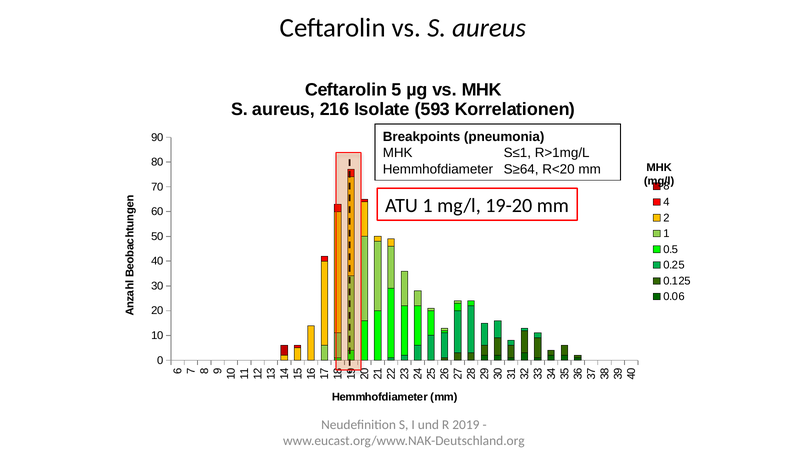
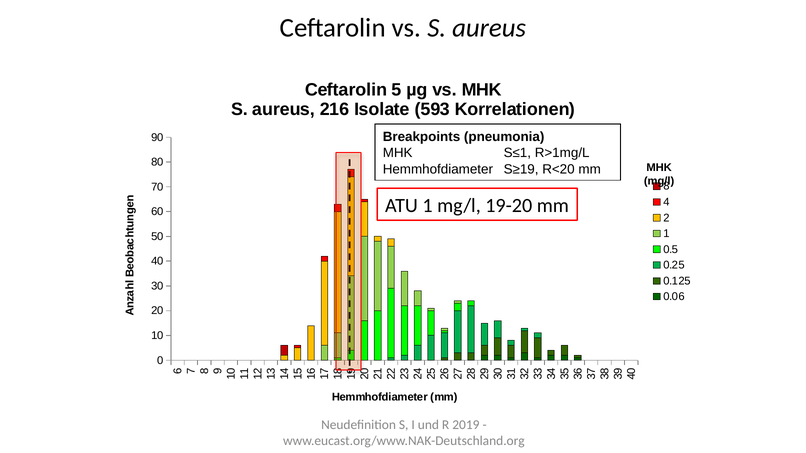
S≥64: S≥64 -> S≥19
